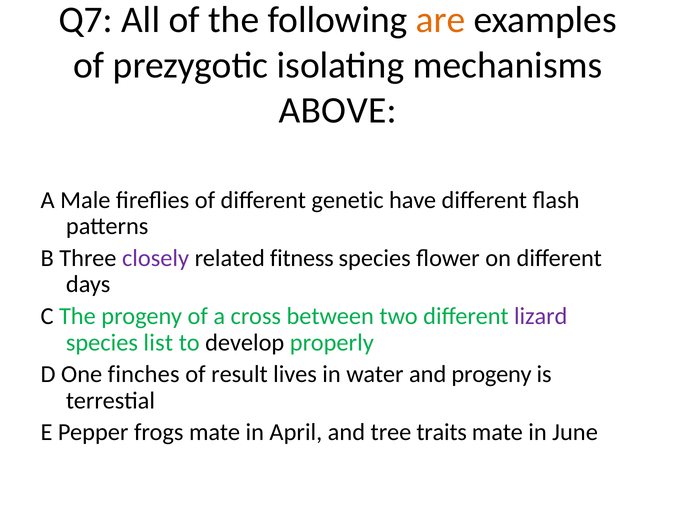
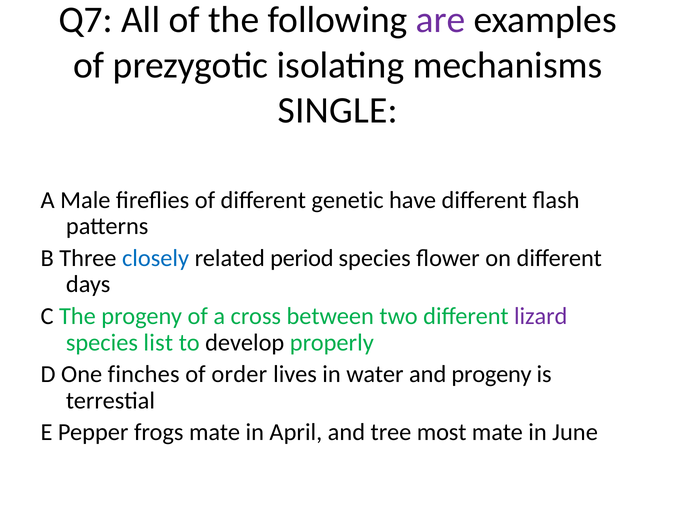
are colour: orange -> purple
ABOVE: ABOVE -> SINGLE
closely colour: purple -> blue
fitness: fitness -> period
result: result -> order
traits: traits -> most
